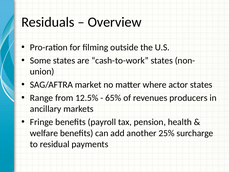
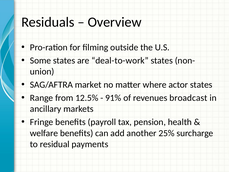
cash-to-work: cash-to-work -> deal-to-work
65%: 65% -> 91%
producers: producers -> broadcast
